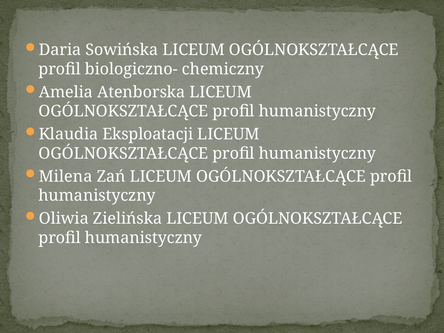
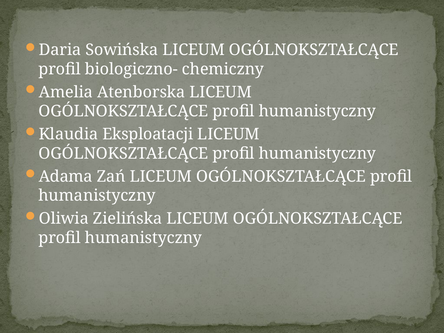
Milena: Milena -> Adama
